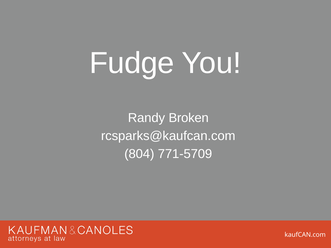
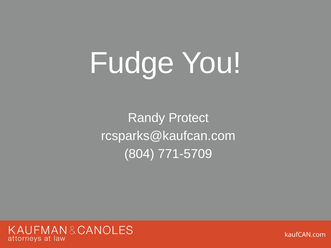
Broken: Broken -> Protect
